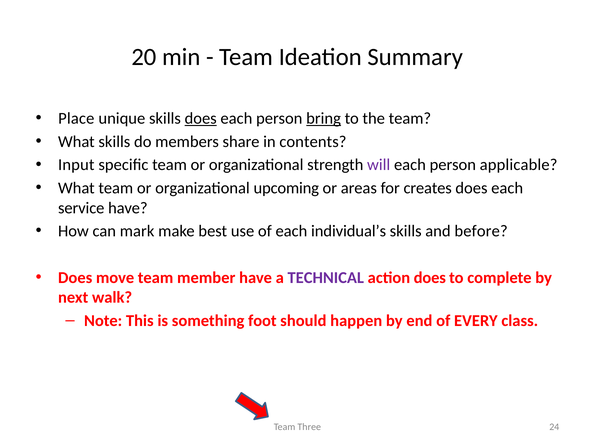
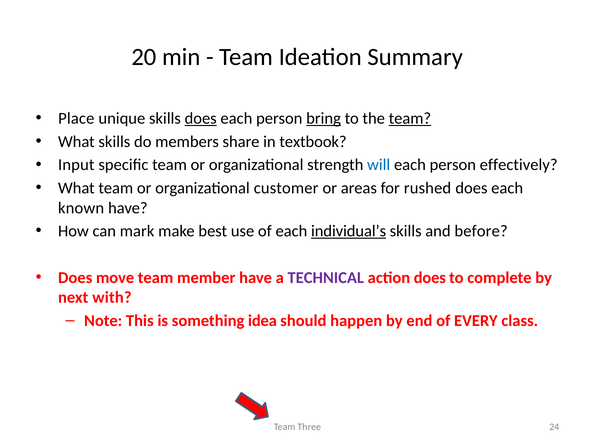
team at (410, 118) underline: none -> present
contents: contents -> textbook
will colour: purple -> blue
applicable: applicable -> effectively
upcoming: upcoming -> customer
creates: creates -> rushed
service: service -> known
individual’s underline: none -> present
walk: walk -> with
foot: foot -> idea
